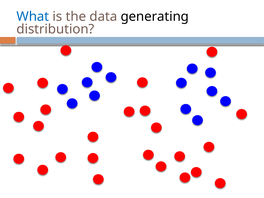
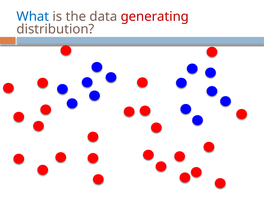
generating colour: black -> red
